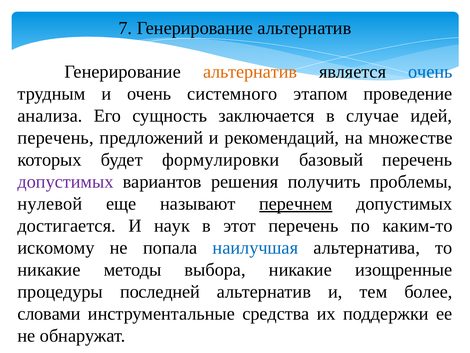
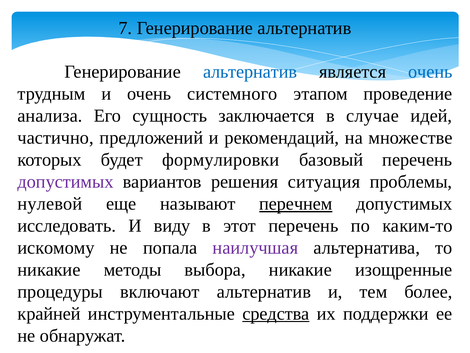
альтернатив at (250, 72) colour: orange -> blue
перечень at (56, 138): перечень -> частично
получить: получить -> ситуация
достигается: достигается -> исследовать
наук: наук -> виду
наилучшая colour: blue -> purple
последней: последней -> включают
словами: словами -> крайней
средства underline: none -> present
